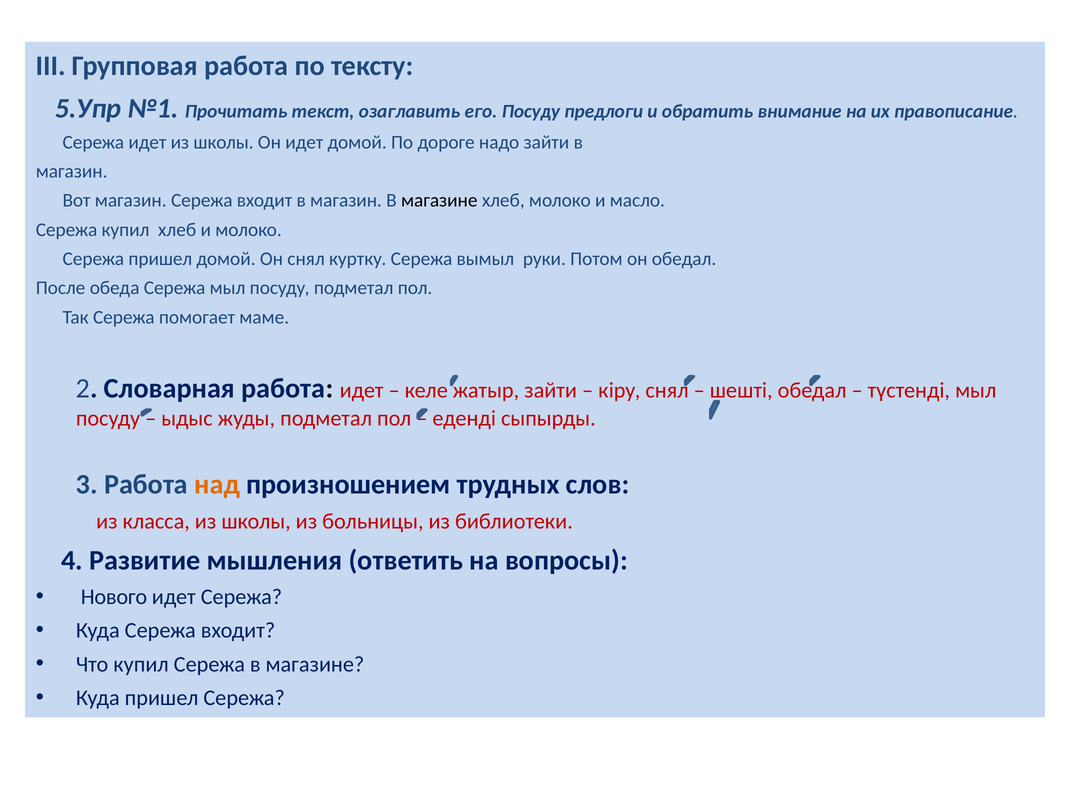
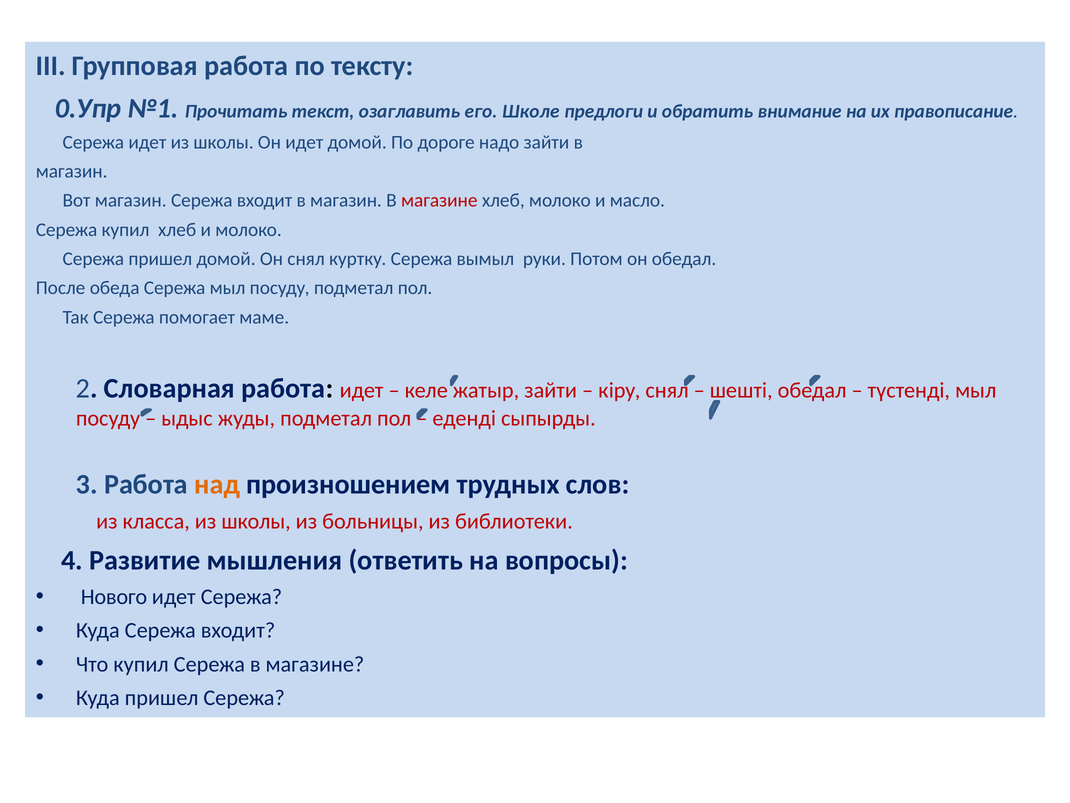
5.Упр: 5.Упр -> 0.Упр
его Посуду: Посуду -> Школе
магазине at (439, 200) colour: black -> red
